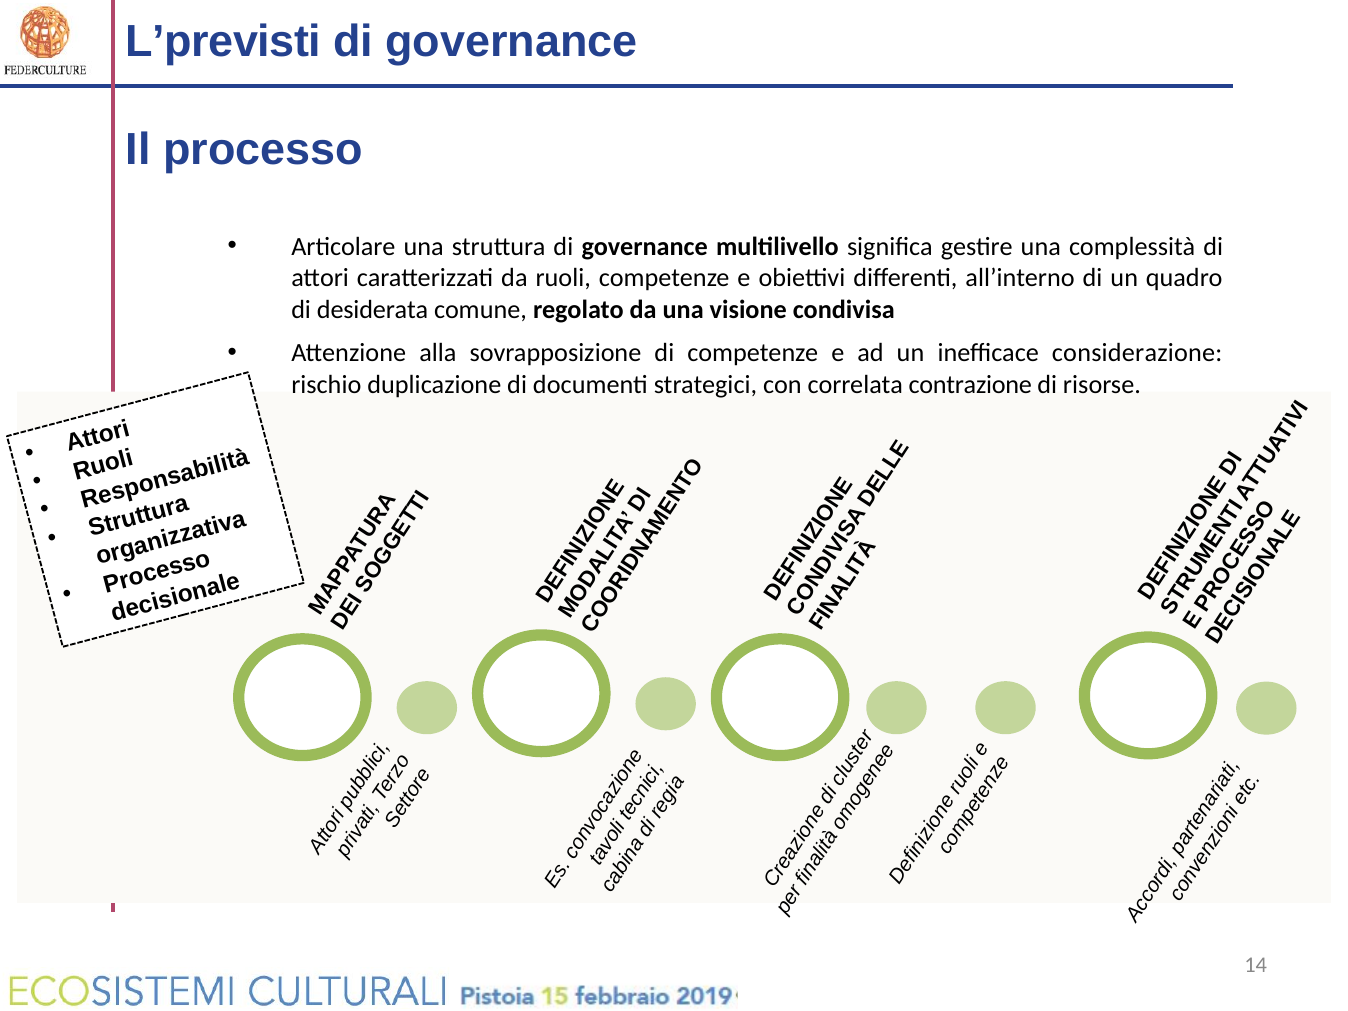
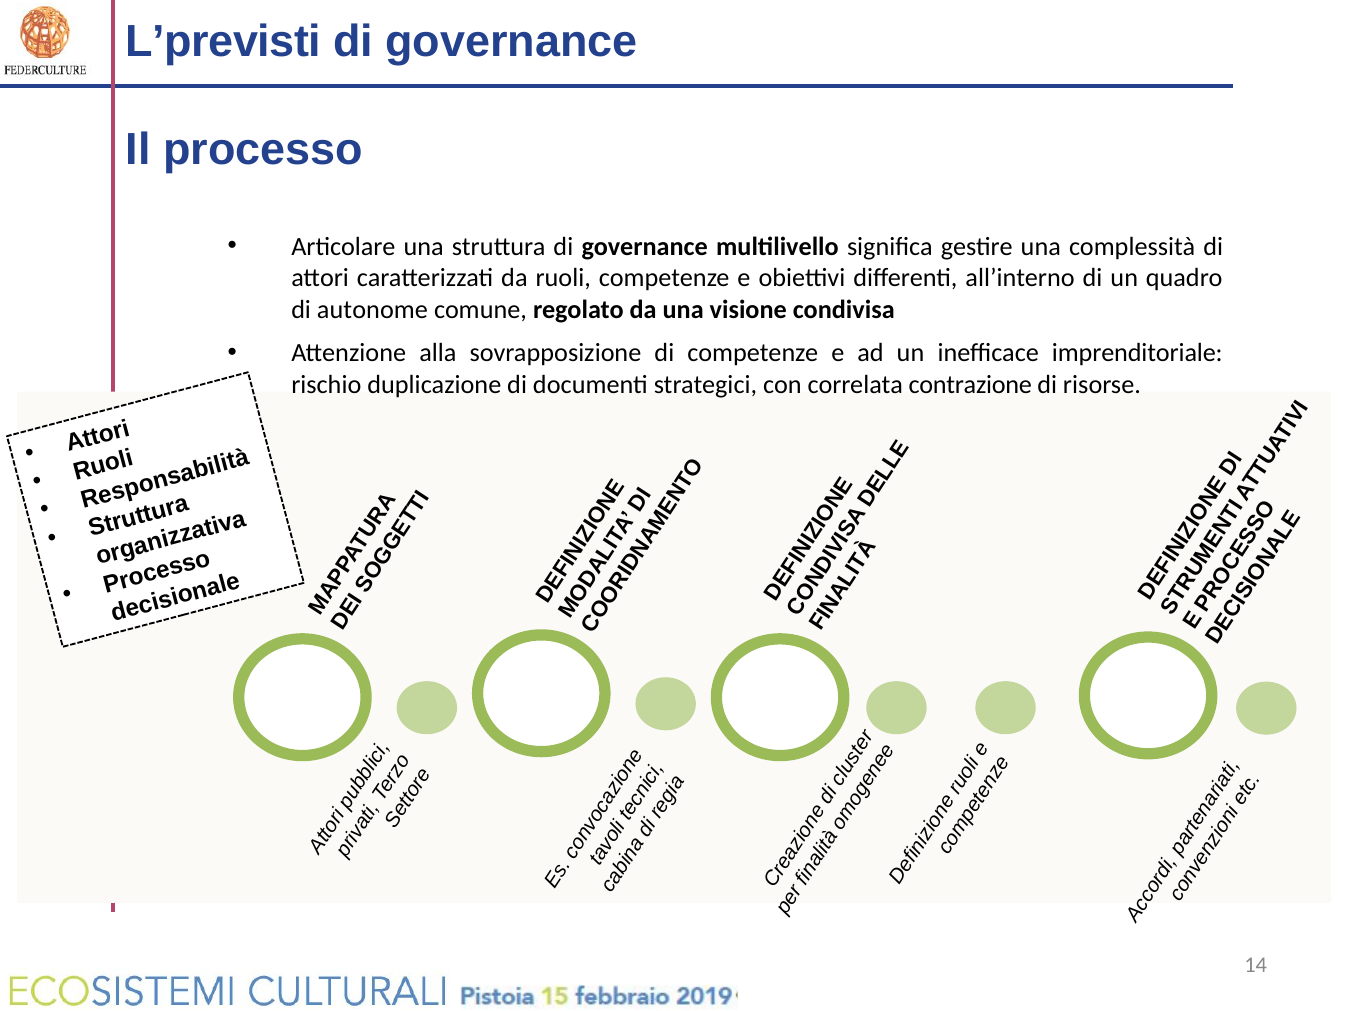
desiderata: desiderata -> autonome
considerazione: considerazione -> imprenditoriale
